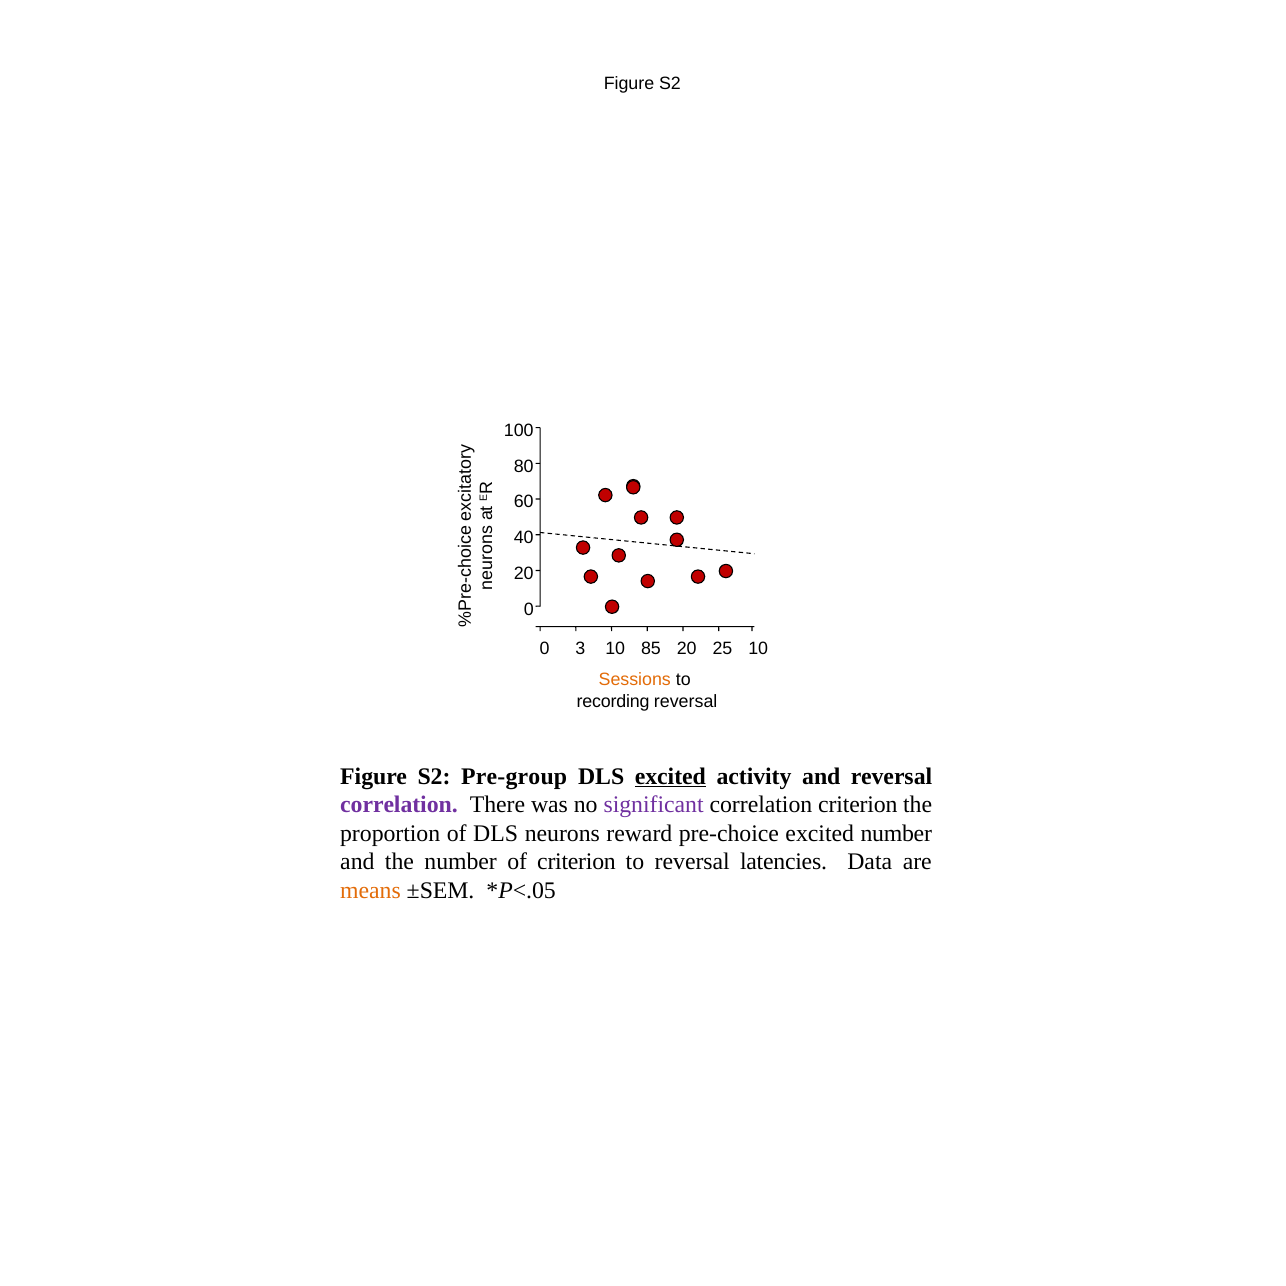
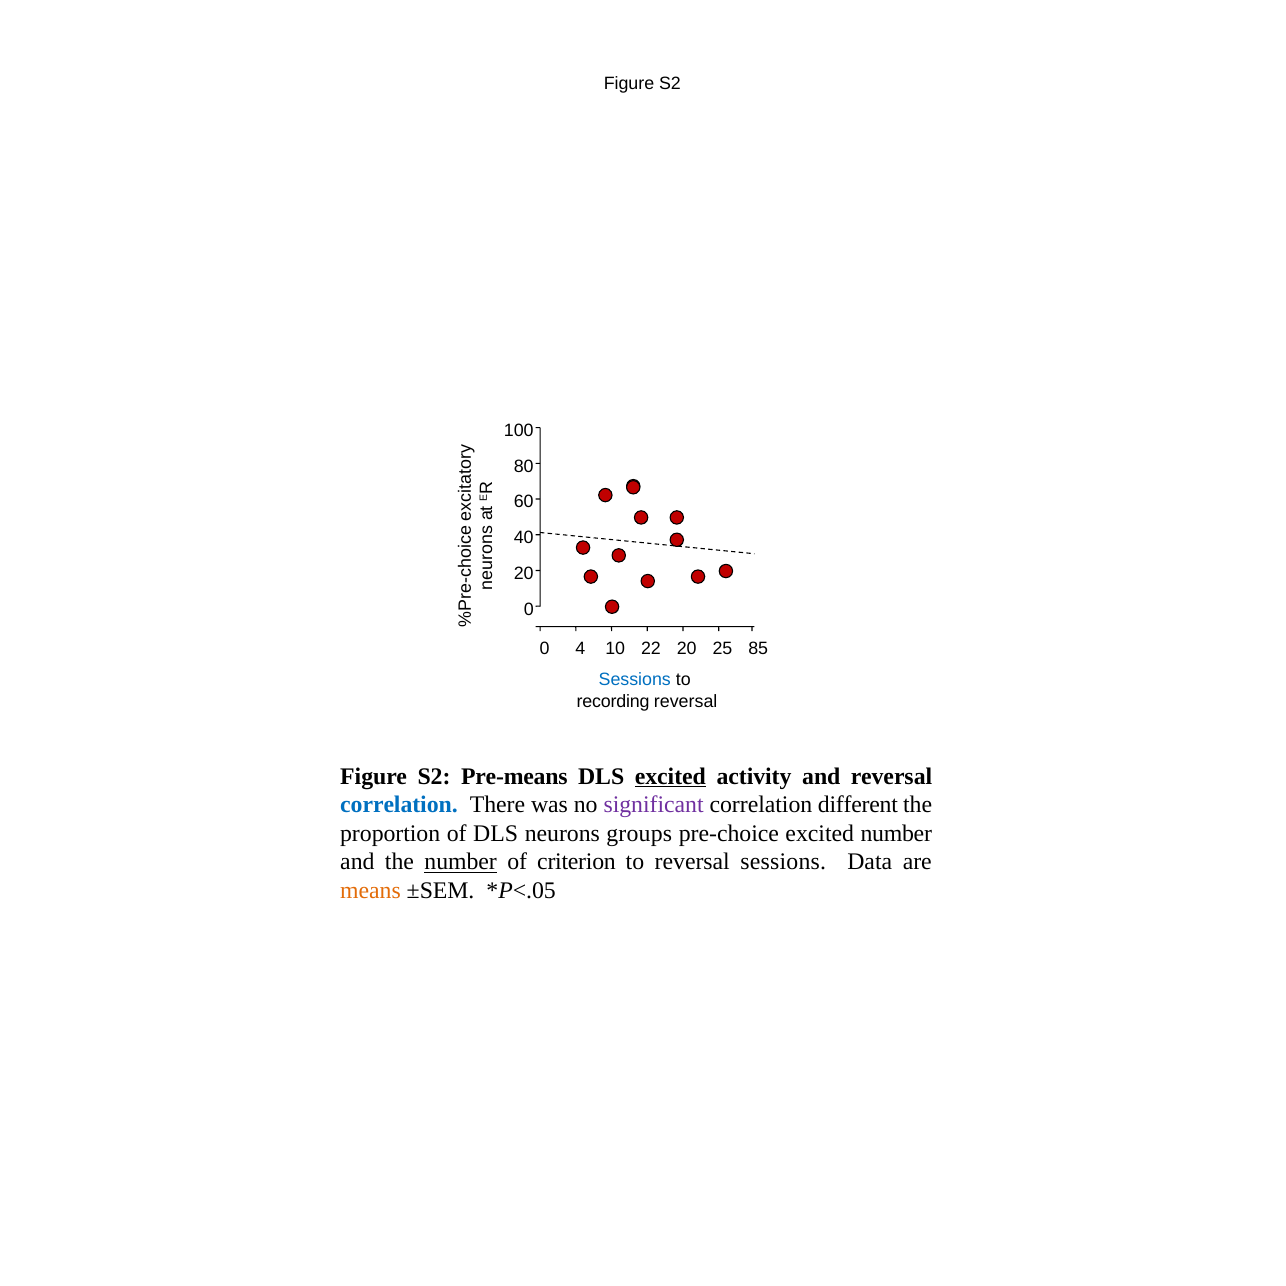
3: 3 -> 4
85: 85 -> 22
25 10: 10 -> 85
Sessions at (635, 680) colour: orange -> blue
Pre-group: Pre-group -> Pre-means
correlation at (399, 805) colour: purple -> blue
correlation criterion: criterion -> different
reward: reward -> groups
number at (461, 862) underline: none -> present
reversal latencies: latencies -> sessions
